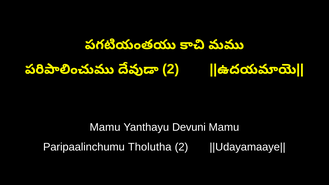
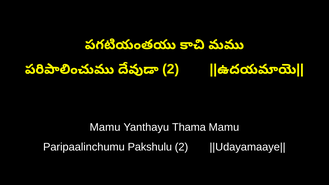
Devuni: Devuni -> Thama
Tholutha: Tholutha -> Pakshulu
